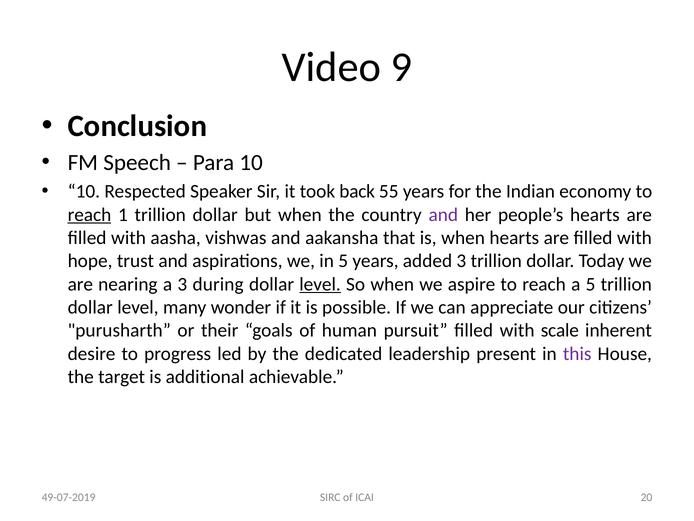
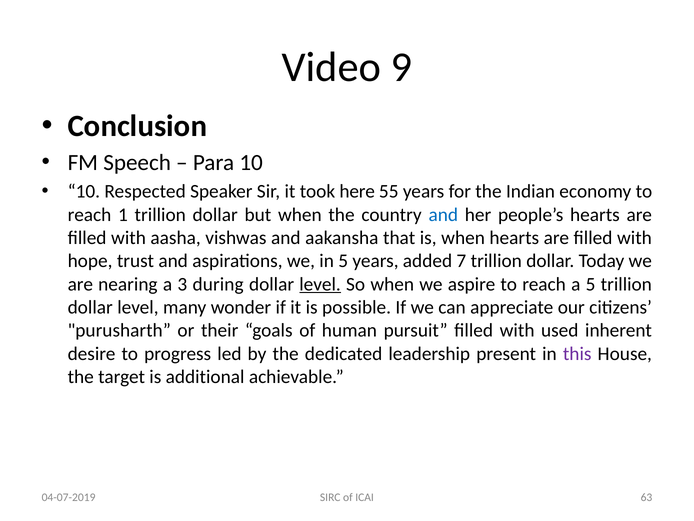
back: back -> here
reach at (89, 215) underline: present -> none
and at (443, 215) colour: purple -> blue
added 3: 3 -> 7
scale: scale -> used
20: 20 -> 63
49-07-2019: 49-07-2019 -> 04-07-2019
